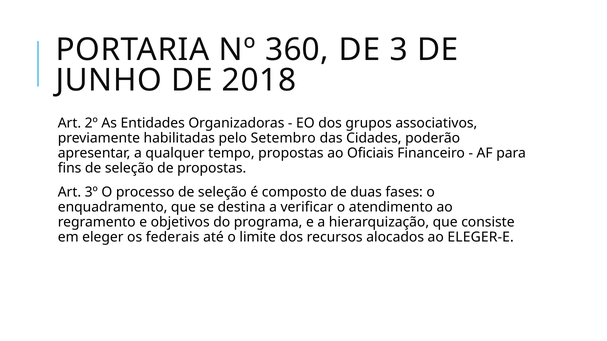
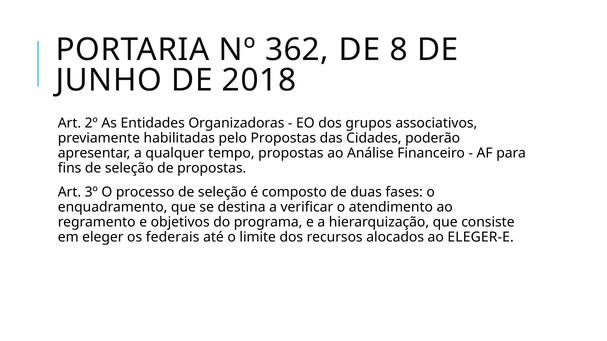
360: 360 -> 362
3: 3 -> 8
pelo Setembro: Setembro -> Propostas
Oficiais: Oficiais -> Análise
